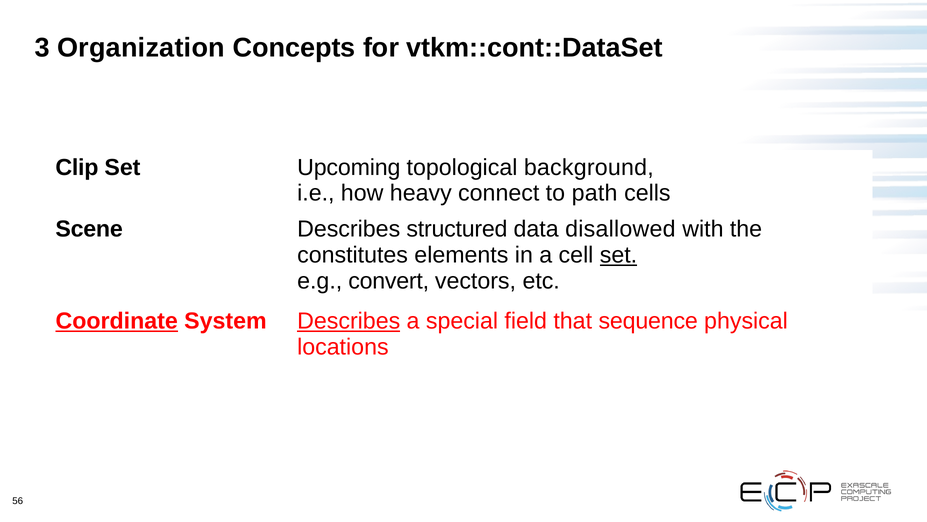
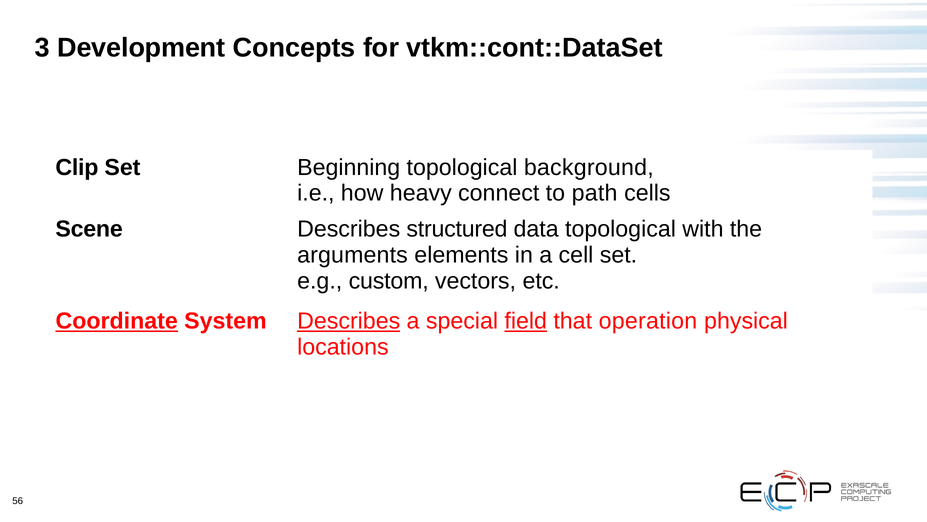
Organization: Organization -> Development
Upcoming: Upcoming -> Beginning
data disallowed: disallowed -> topological
constitutes: constitutes -> arguments
set at (618, 255) underline: present -> none
convert: convert -> custom
field underline: none -> present
sequence: sequence -> operation
